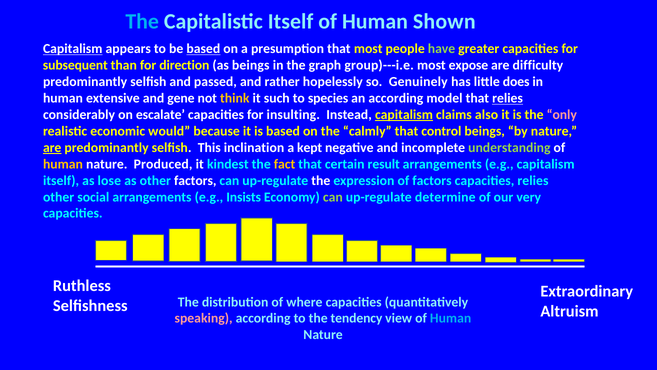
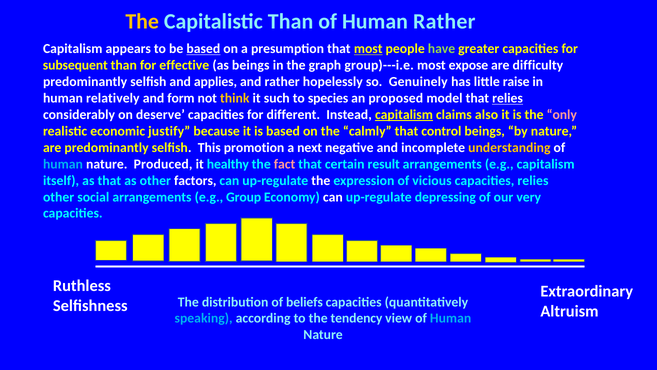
The at (142, 22) colour: light blue -> yellow
Capitalistic Itself: Itself -> Than
Human Shown: Shown -> Rather
Capitalism at (73, 49) underline: present -> none
most at (368, 49) underline: none -> present
direction: direction -> effective
passed: passed -> applies
does: does -> raise
extensive: extensive -> relatively
gene: gene -> form
an according: according -> proposed
escalate: escalate -> deserve
insulting: insulting -> different
would: would -> justify
are at (52, 147) underline: present -> none
inclination: inclination -> promotion
kept: kept -> next
understanding colour: light green -> yellow
human at (63, 164) colour: yellow -> light blue
kindest: kindest -> healthy
fact colour: yellow -> pink
as lose: lose -> that
of factors: factors -> vicious
Insists: Insists -> Group
can at (333, 197) colour: light green -> white
determine: determine -> depressing
where: where -> beliefs
speaking colour: pink -> light blue
